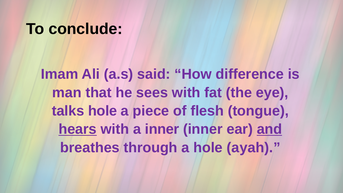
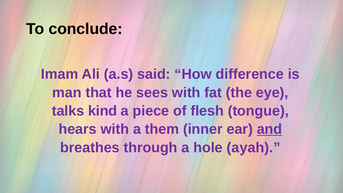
talks hole: hole -> kind
hears underline: present -> none
a inner: inner -> them
